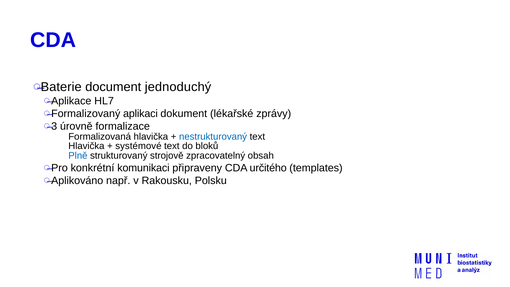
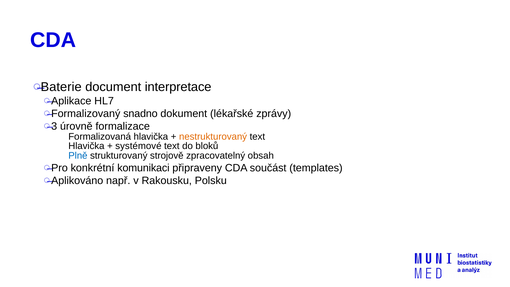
jednoduchý: jednoduchý -> interpretace
aplikaci: aplikaci -> snadno
nestrukturovaný colour: blue -> orange
určitého: určitého -> součást
